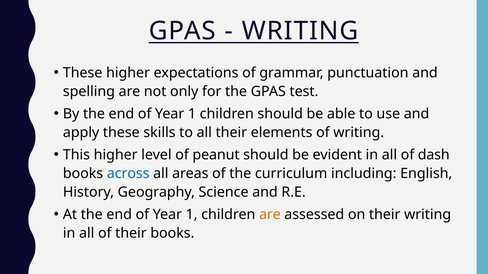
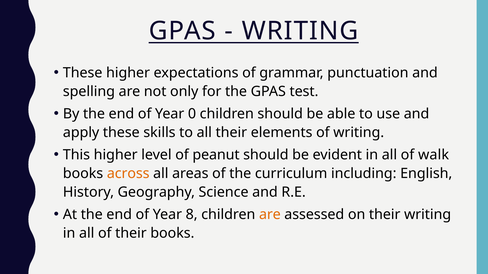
1 at (192, 114): 1 -> 0
dash: dash -> walk
across colour: blue -> orange
1 at (192, 215): 1 -> 8
